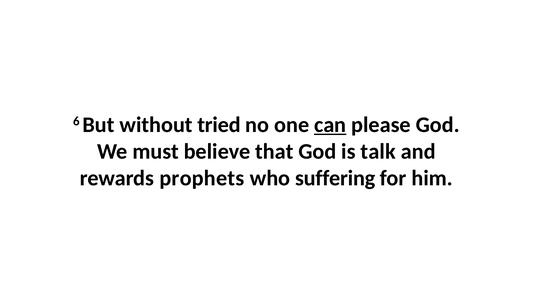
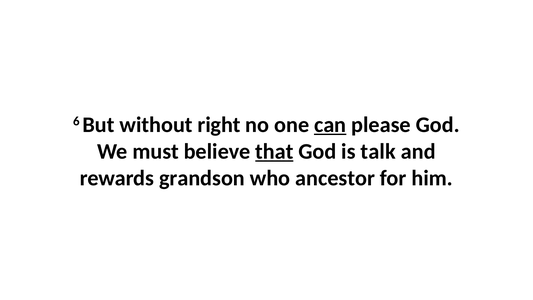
tried: tried -> right
that underline: none -> present
prophets: prophets -> grandson
suffering: suffering -> ancestor
